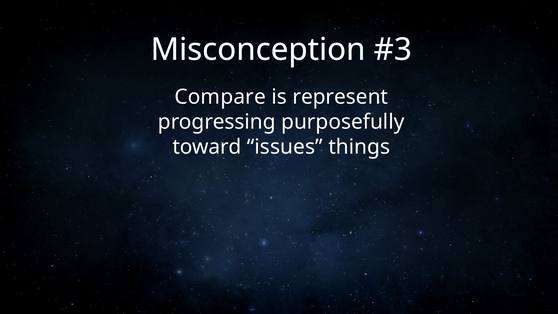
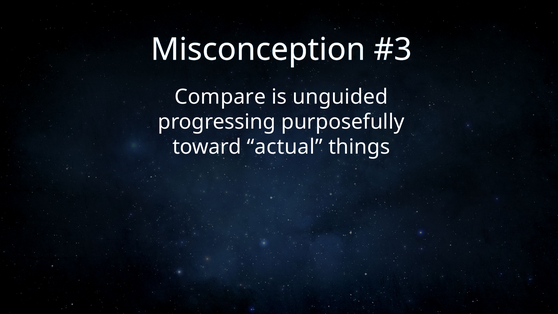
represent: represent -> unguided
issues: issues -> actual
